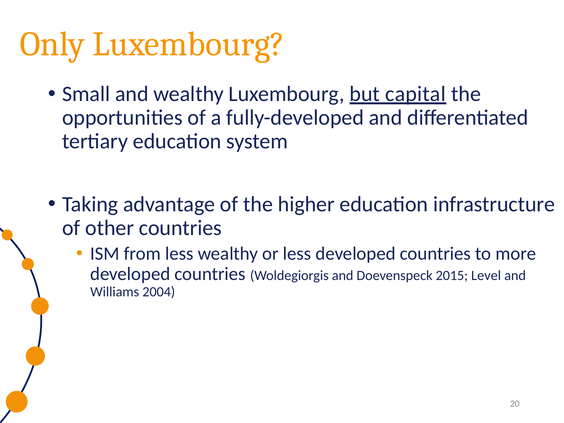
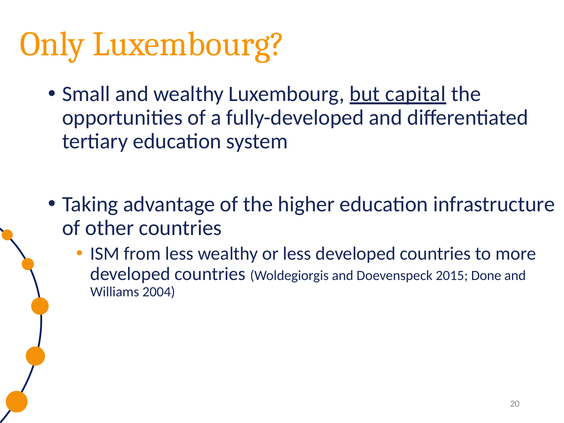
Level: Level -> Done
